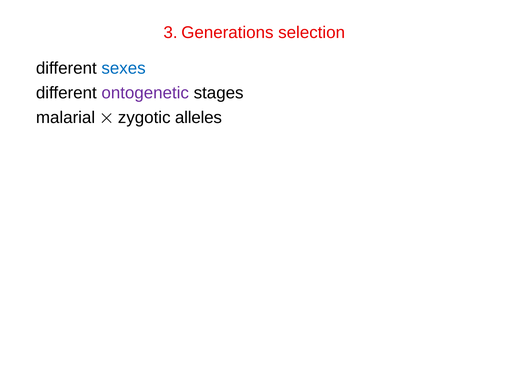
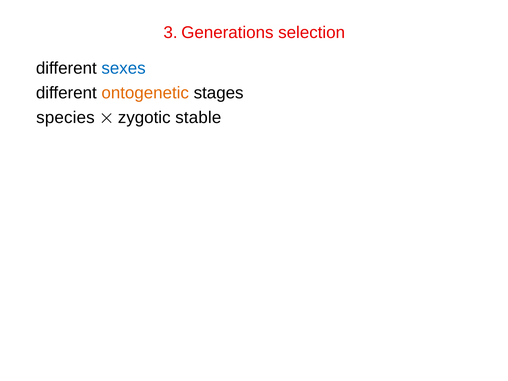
ontogenetic colour: purple -> orange
malarial: malarial -> species
alleles: alleles -> stable
